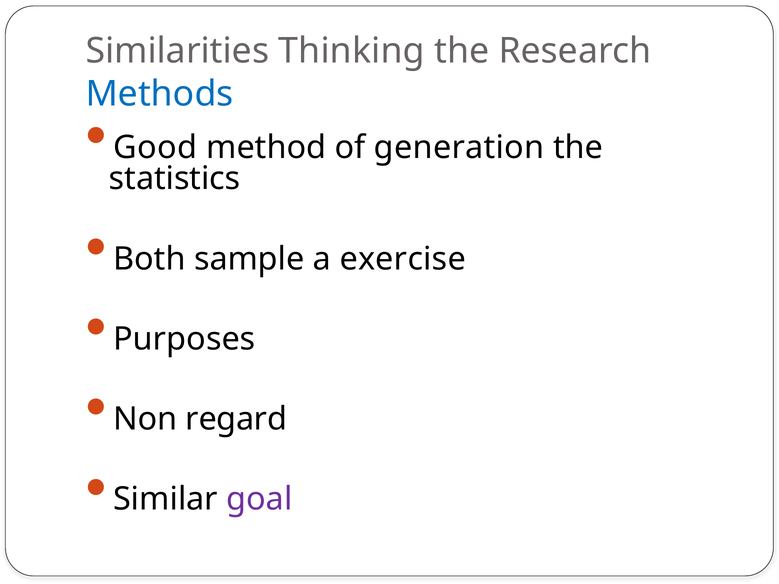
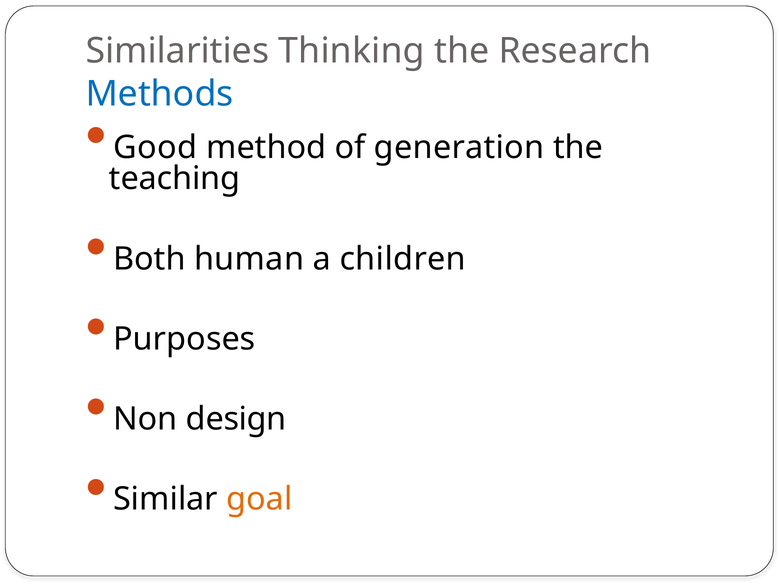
statistics: statistics -> teaching
sample: sample -> human
exercise: exercise -> children
regard: regard -> design
goal colour: purple -> orange
